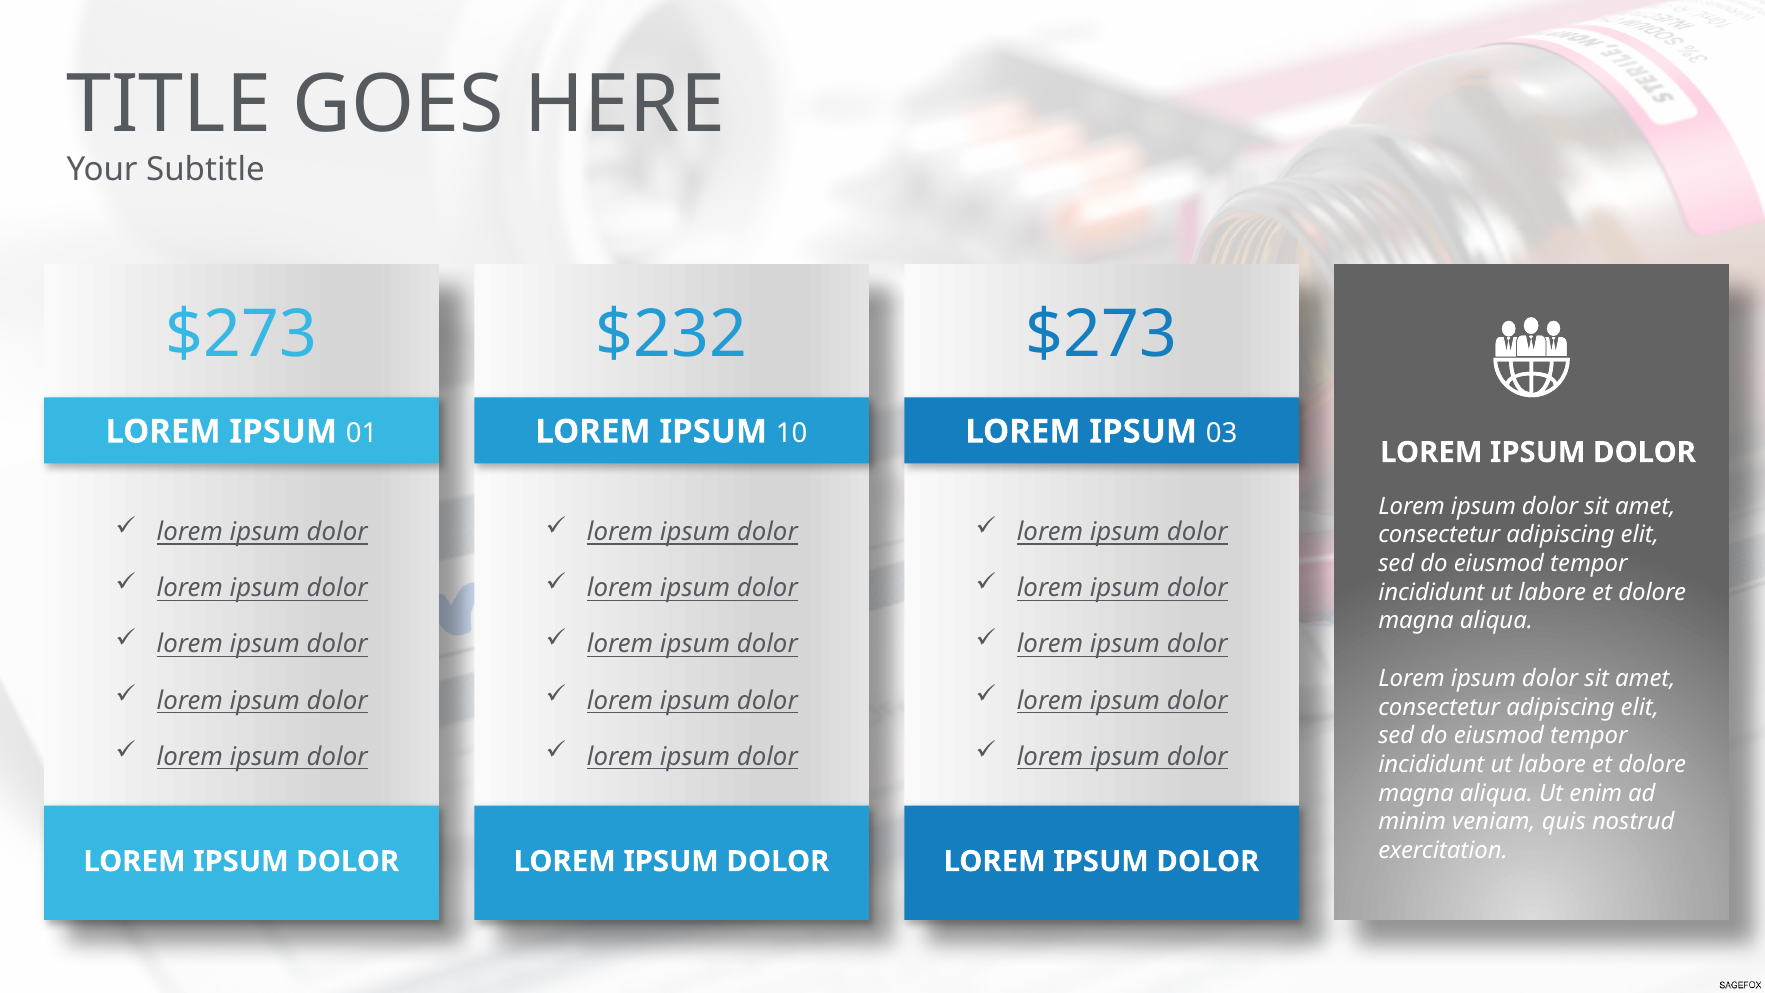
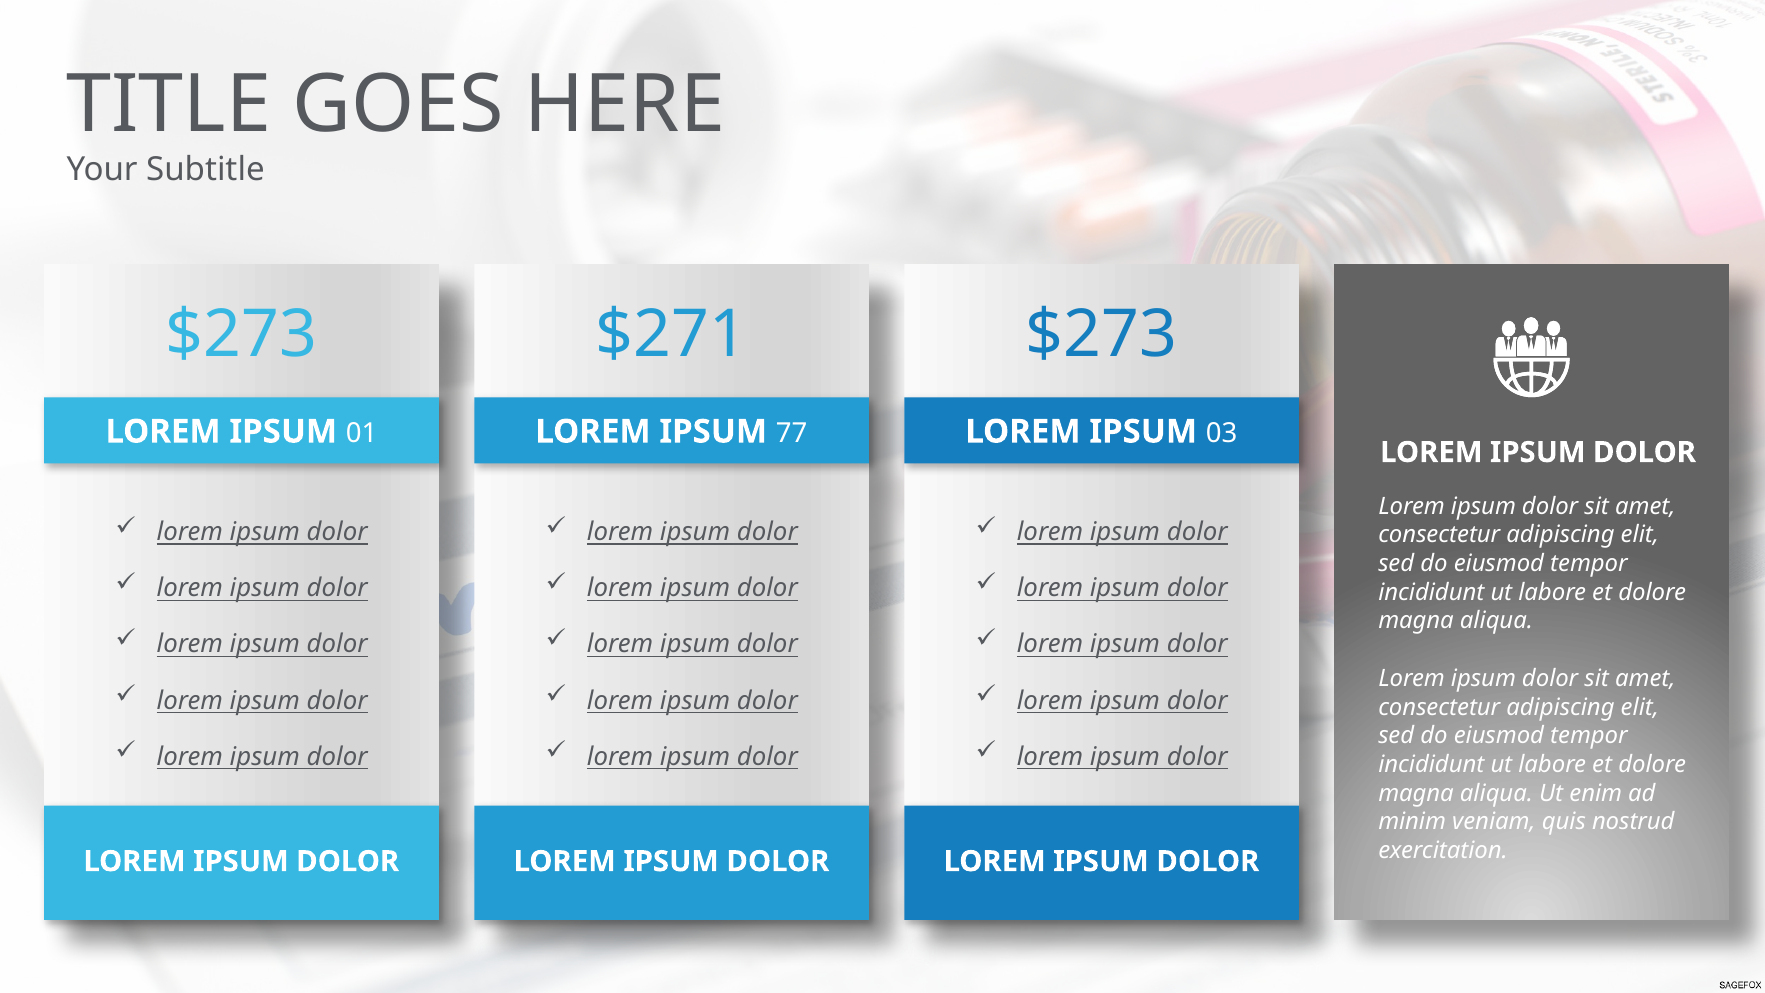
$232: $232 -> $271
10: 10 -> 77
